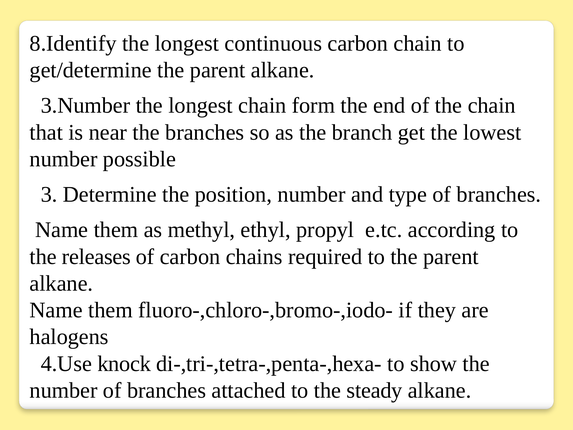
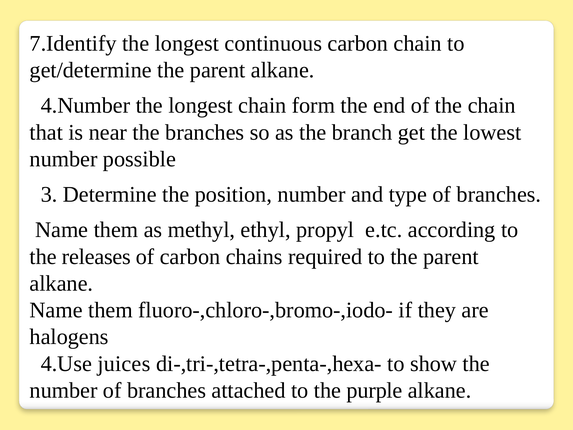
8.Identify: 8.Identify -> 7.Identify
3.Number: 3.Number -> 4.Number
knock: knock -> juices
steady: steady -> purple
